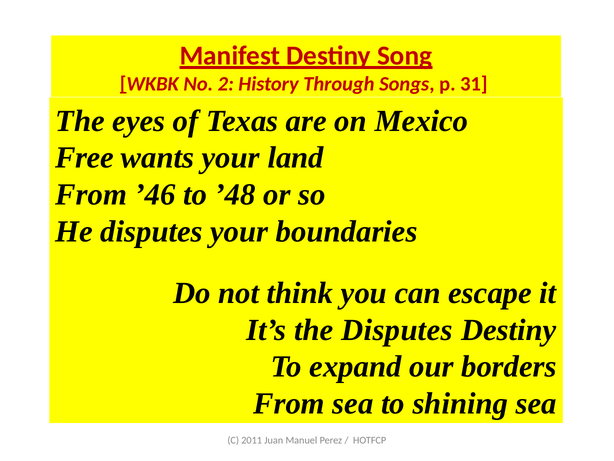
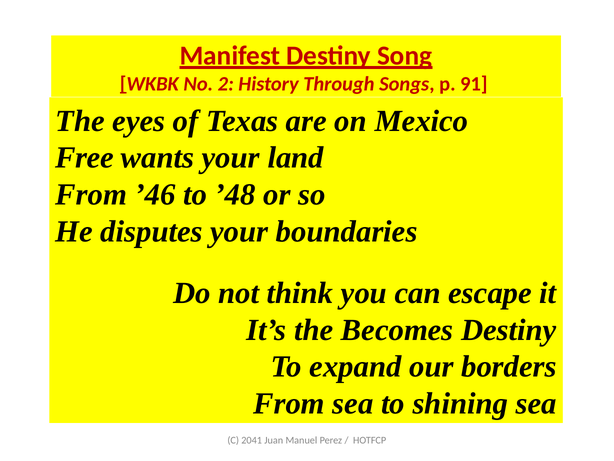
31: 31 -> 91
the Disputes: Disputes -> Becomes
2011: 2011 -> 2041
